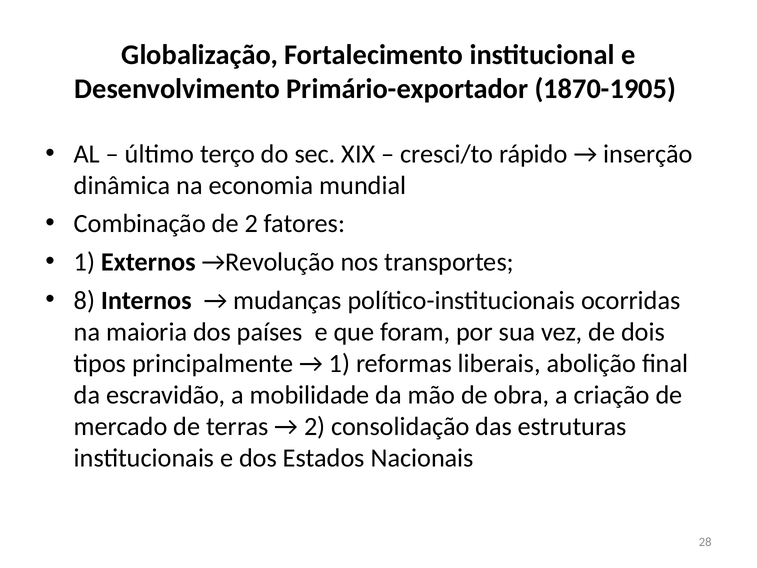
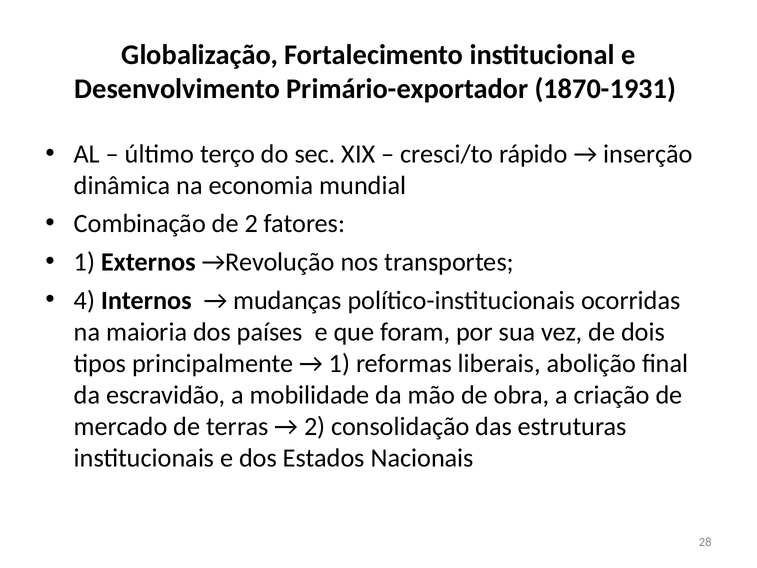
1870-1905: 1870-1905 -> 1870-1931
8: 8 -> 4
